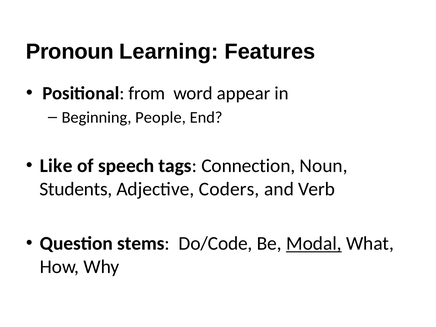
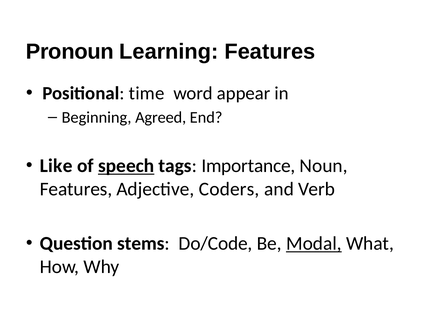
from: from -> time
People: People -> Agreed
speech underline: none -> present
Connection: Connection -> Importance
Students at (76, 189): Students -> Features
